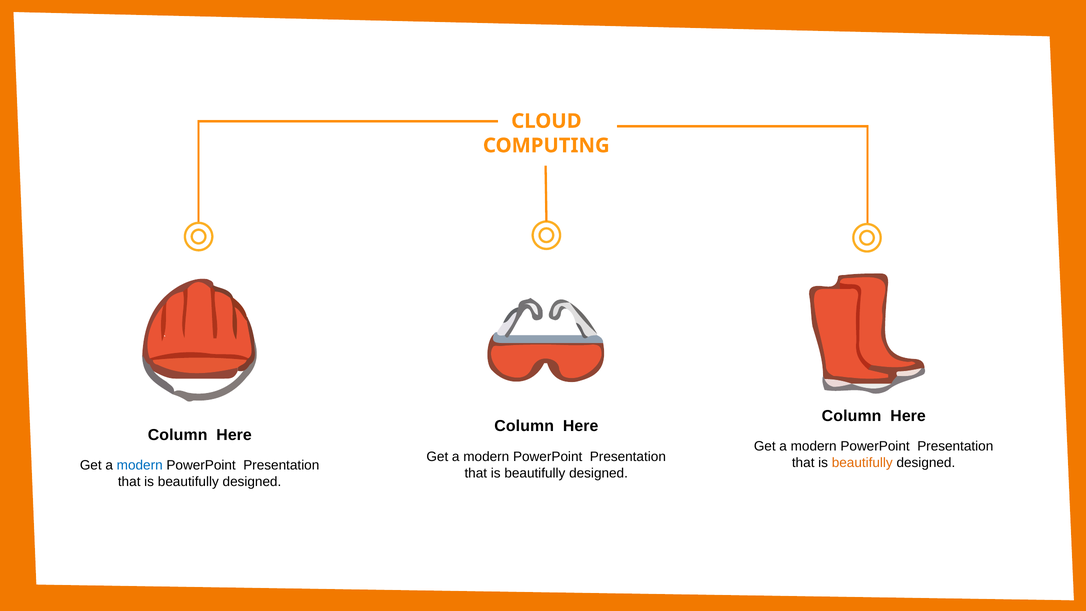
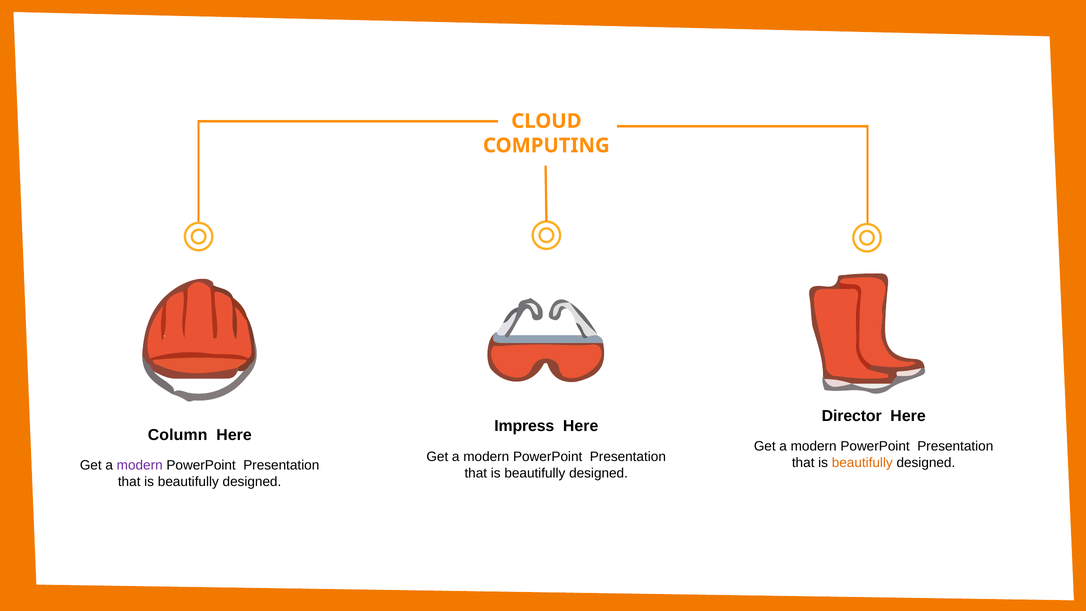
Column at (852, 416): Column -> Director
Column at (524, 426): Column -> Impress
modern at (140, 465) colour: blue -> purple
